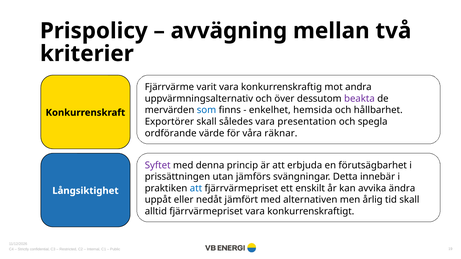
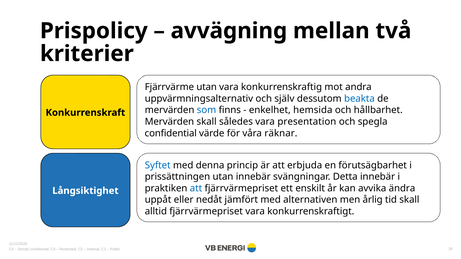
Fjärrvärme varit: varit -> utan
över: över -> själv
beakta colour: purple -> blue
Exportörer at (169, 122): Exportörer -> Mervärden
ordförande at (171, 133): ordförande -> confidential
Syftet colour: purple -> blue
utan jämförs: jämförs -> innebär
